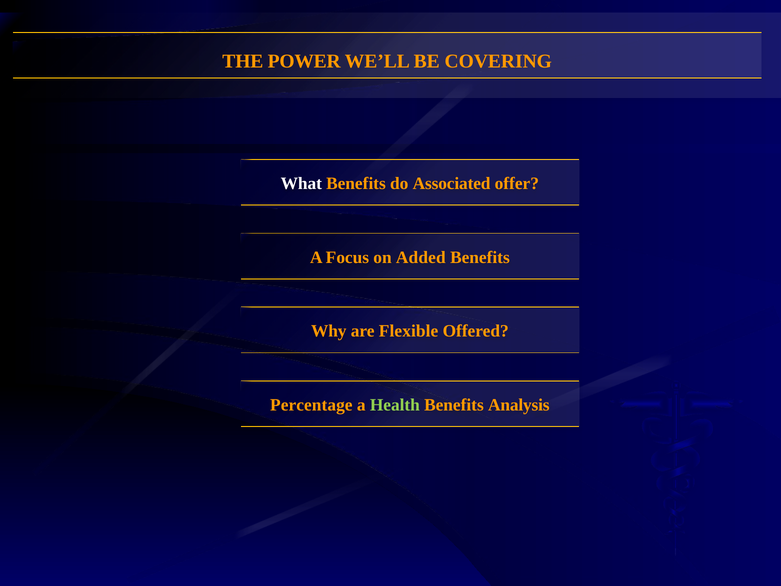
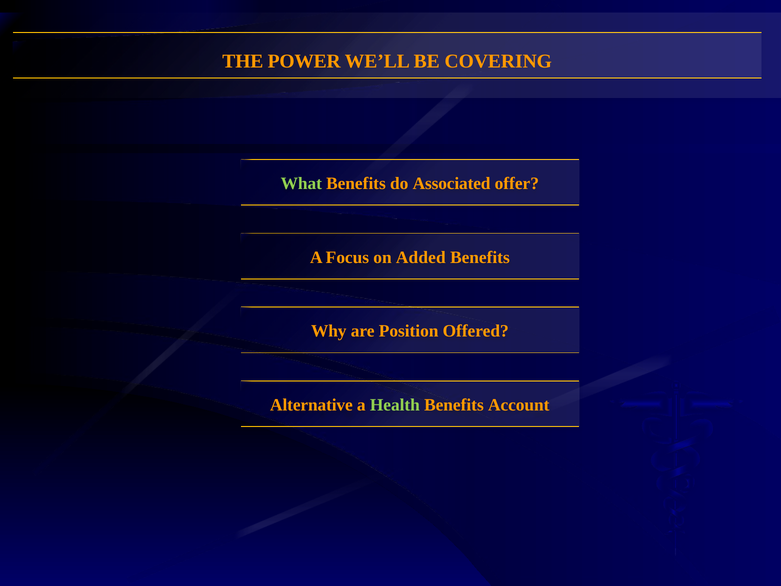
What colour: white -> light green
Flexible: Flexible -> Position
Percentage: Percentage -> Alternative
Analysis: Analysis -> Account
